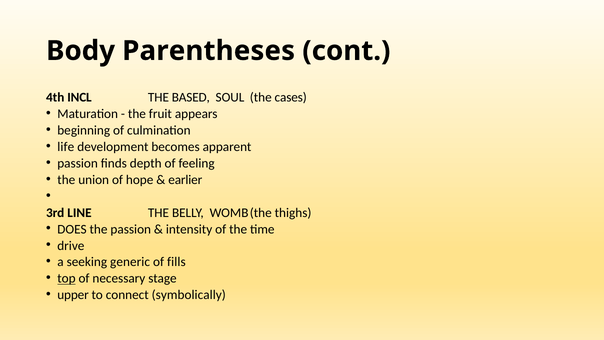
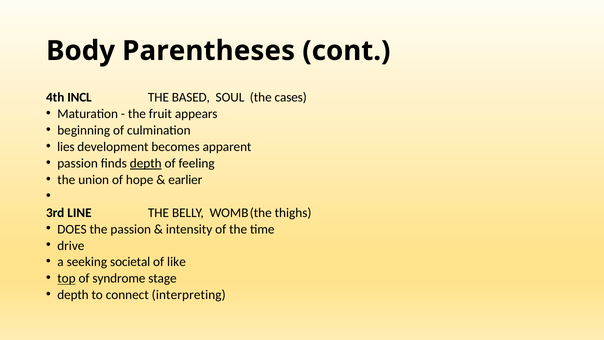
life: life -> lies
depth at (146, 163) underline: none -> present
generic: generic -> societal
fills: fills -> like
necessary: necessary -> syndrome
upper at (73, 295): upper -> depth
symbolically: symbolically -> interpreting
